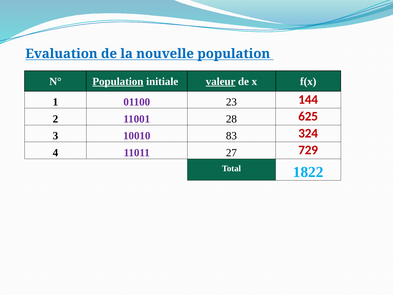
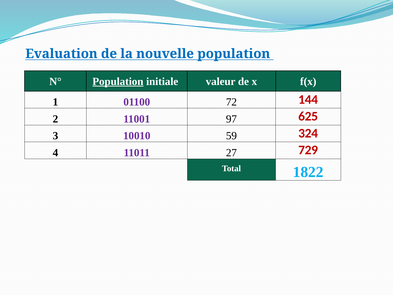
valeur underline: present -> none
23: 23 -> 72
28: 28 -> 97
83: 83 -> 59
